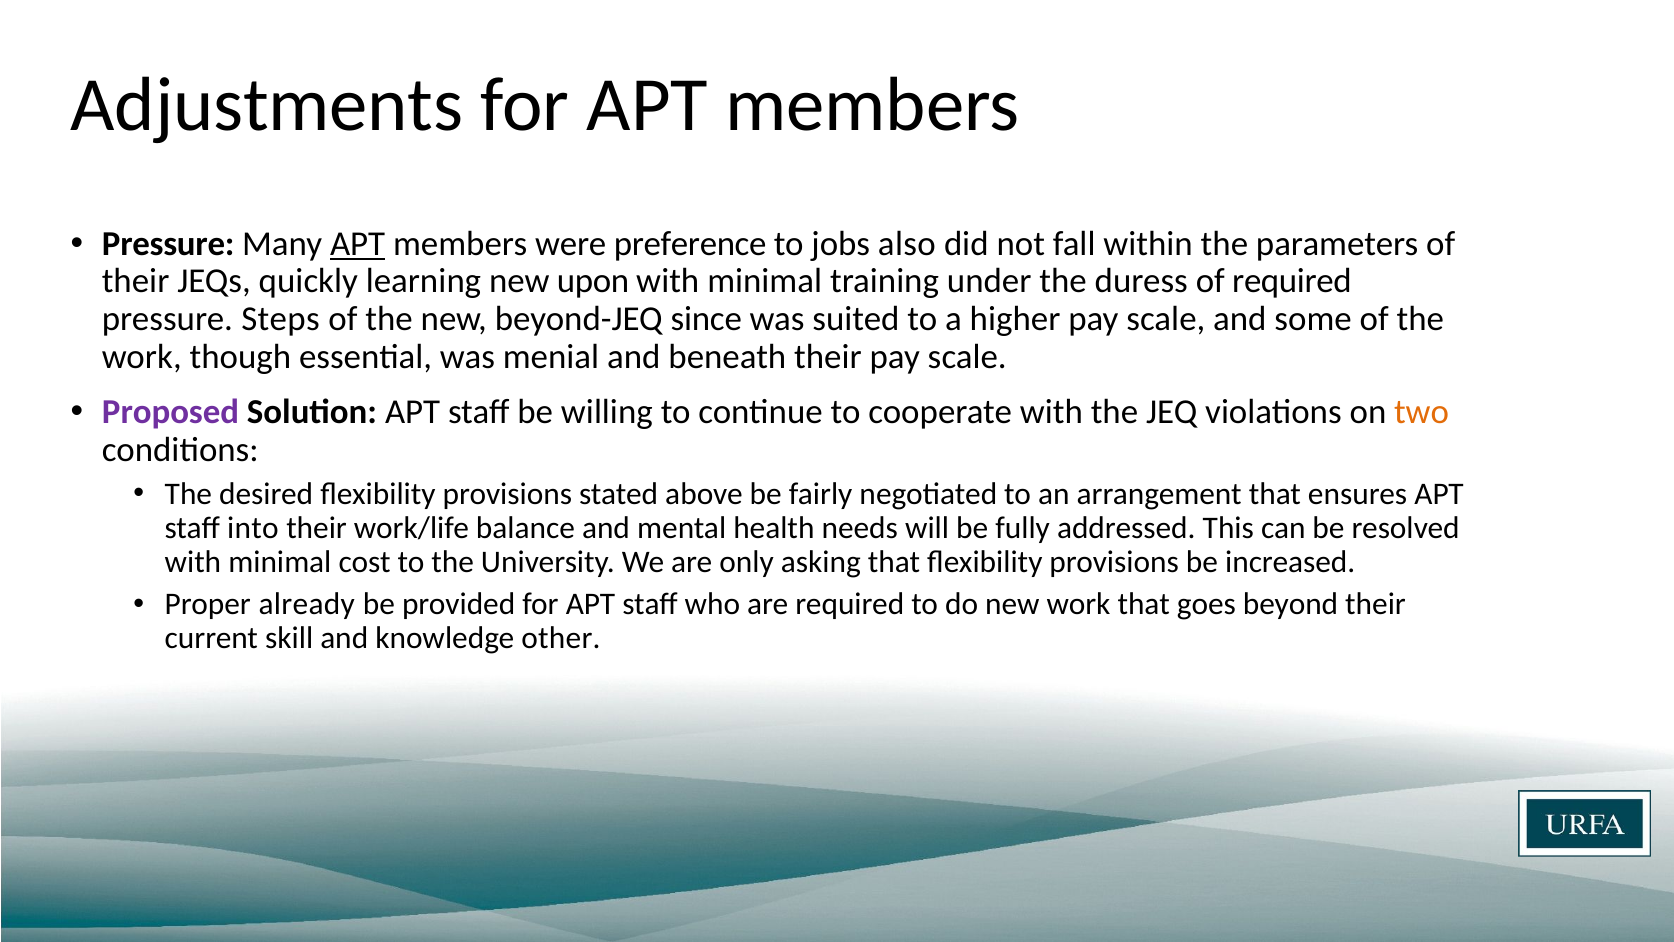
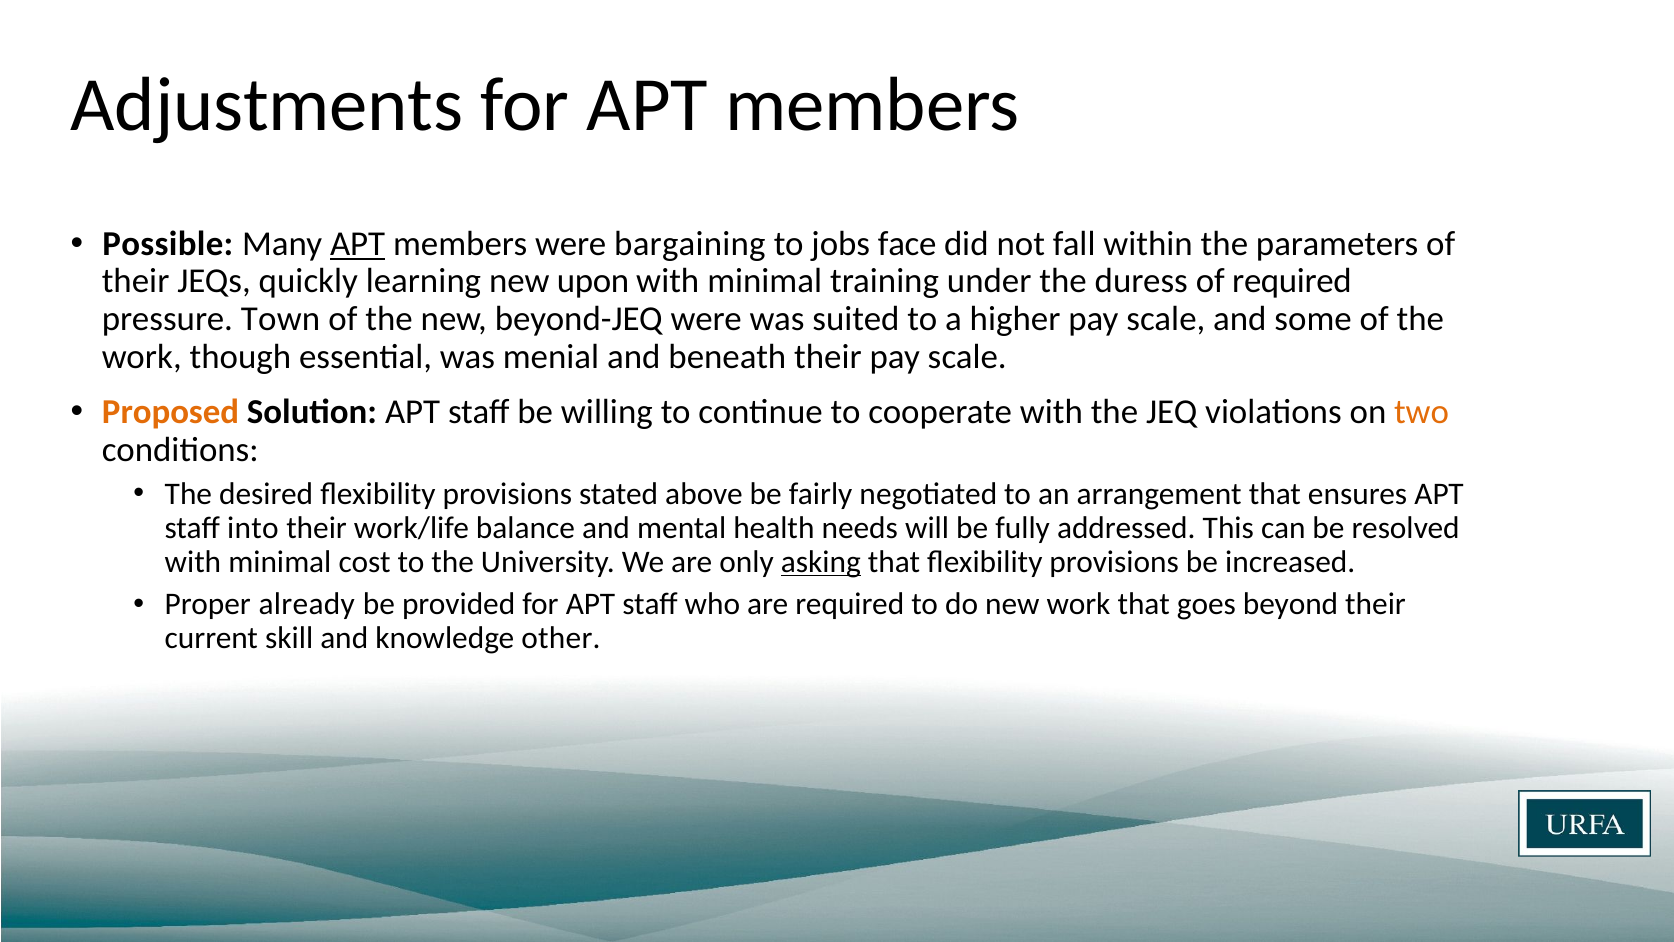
Pressure at (168, 244): Pressure -> Possible
preference: preference -> bargaining
also: also -> face
Steps: Steps -> Town
beyond-JEQ since: since -> were
Proposed colour: purple -> orange
asking underline: none -> present
